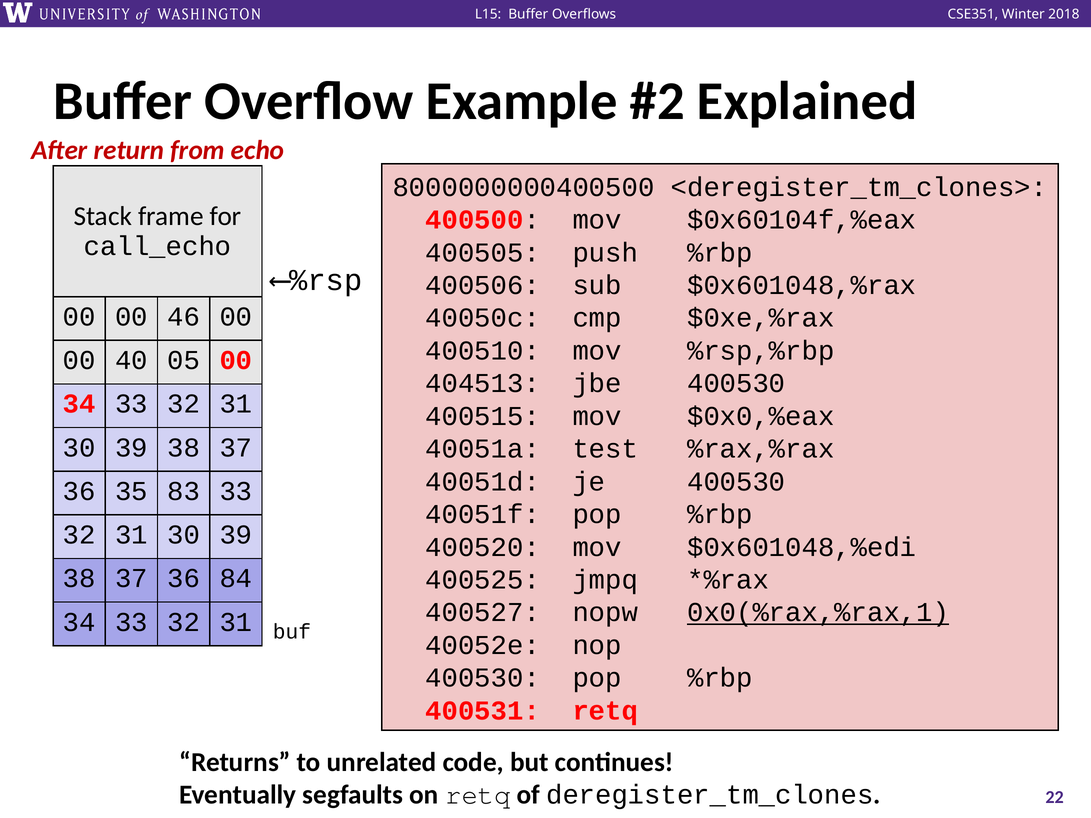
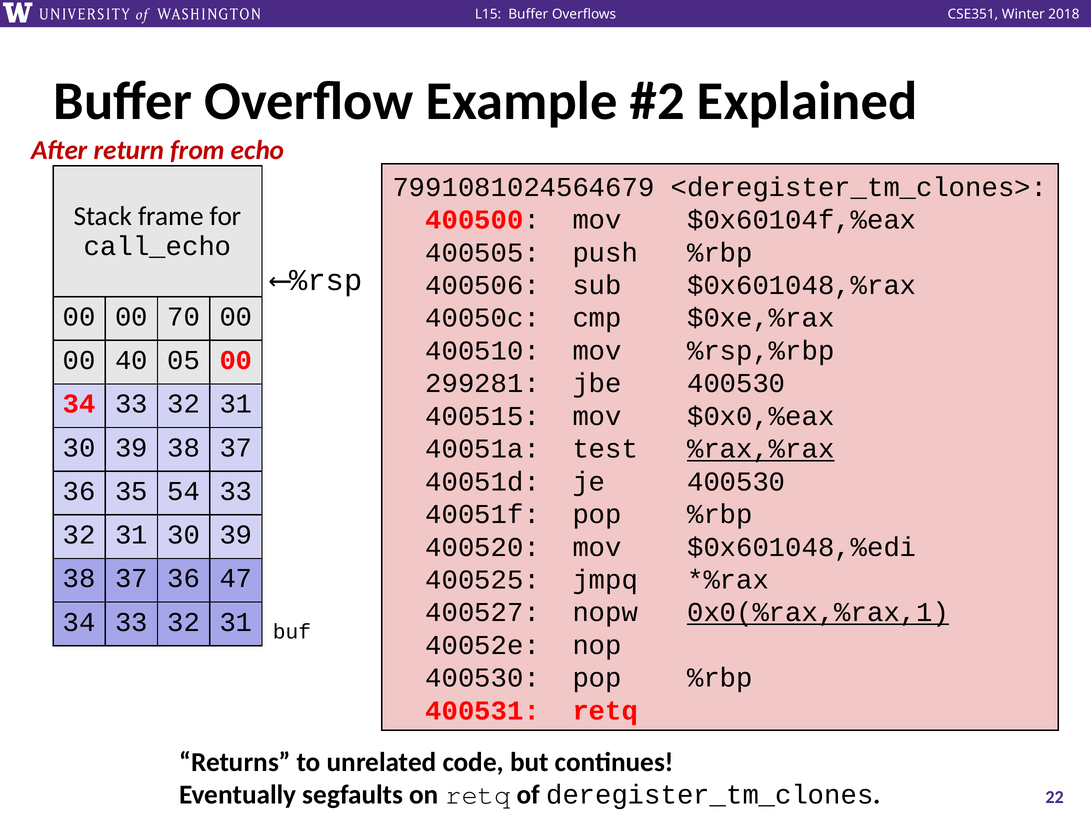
8000000000400500: 8000000000400500 -> 7991081024564679
46: 46 -> 70
404513: 404513 -> 299281
%rax,%rax underline: none -> present
83: 83 -> 54
84: 84 -> 47
